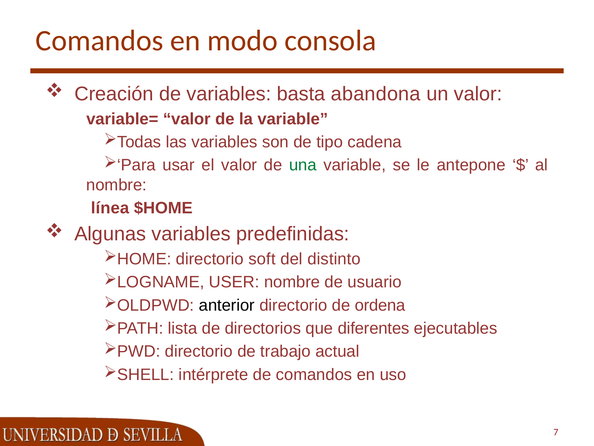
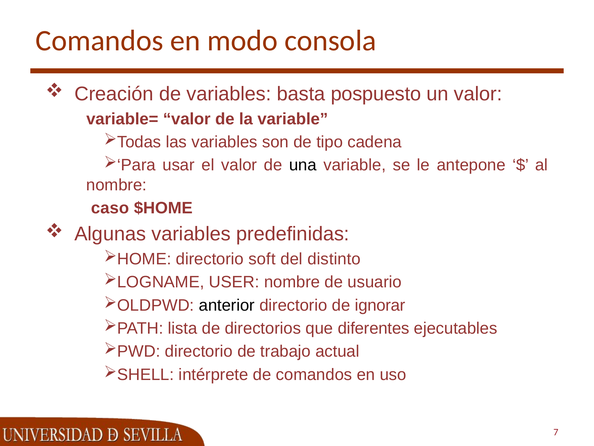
abandona: abandona -> pospuesto
una colour: green -> black
línea: línea -> caso
ordena: ordena -> ignorar
